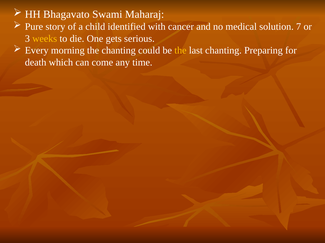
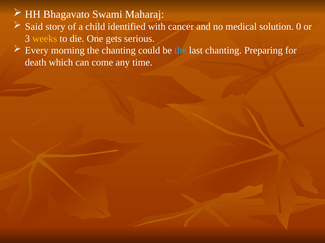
Pure: Pure -> Said
7: 7 -> 0
the at (180, 51) colour: yellow -> light blue
